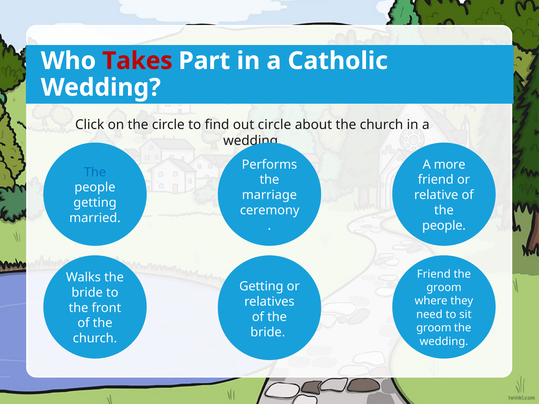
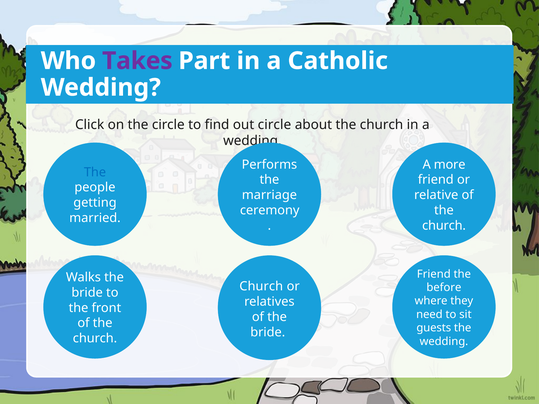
Takes colour: red -> purple
people at (444, 226): people -> church
Getting at (261, 287): Getting -> Church
groom at (444, 288): groom -> before
groom at (434, 328): groom -> guests
